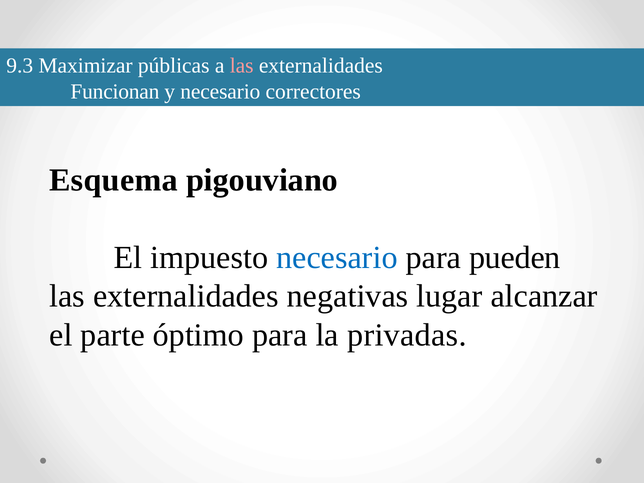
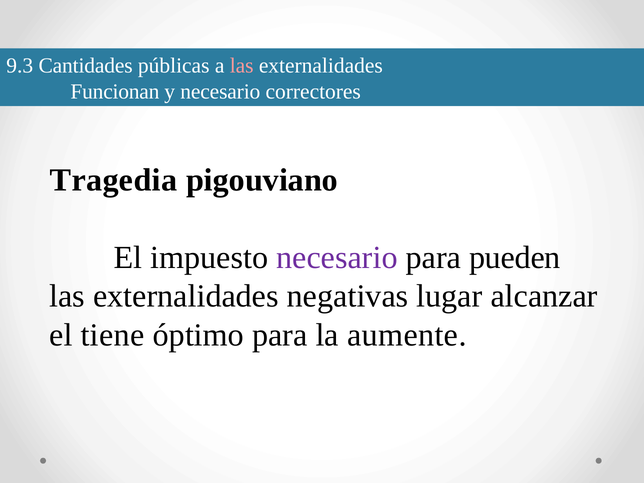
Maximizar: Maximizar -> Cantidades
Esquema: Esquema -> Tragedia
necesario at (337, 258) colour: blue -> purple
parte: parte -> tiene
privadas: privadas -> aumente
